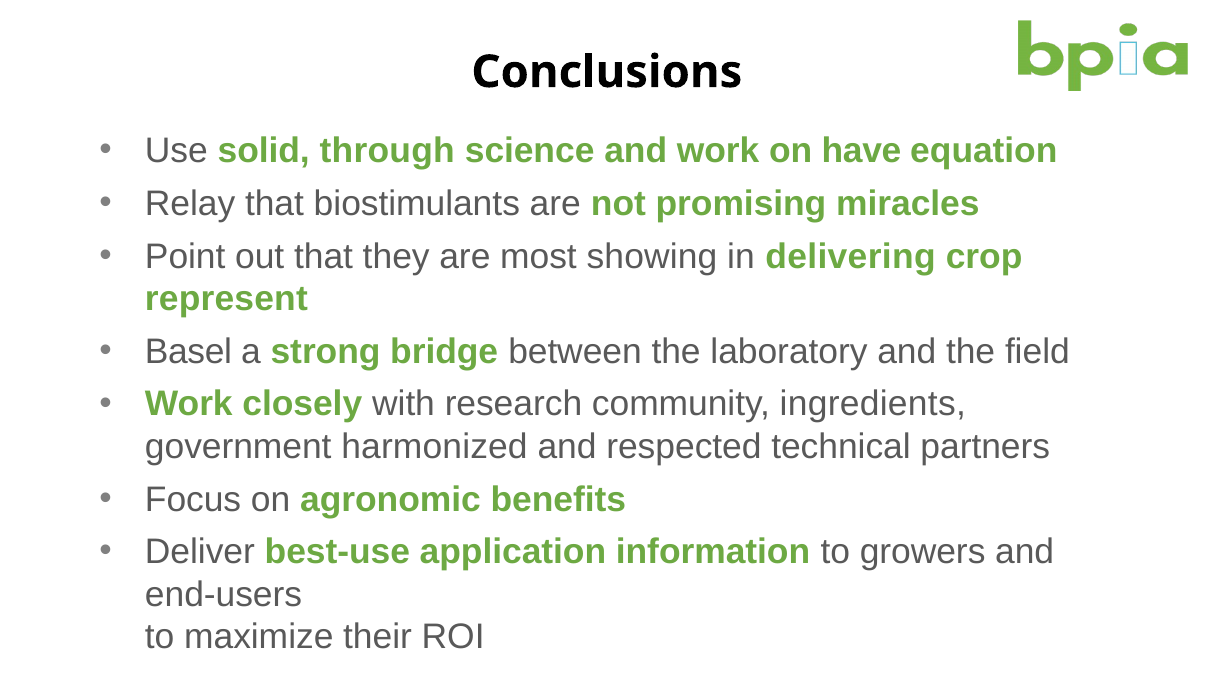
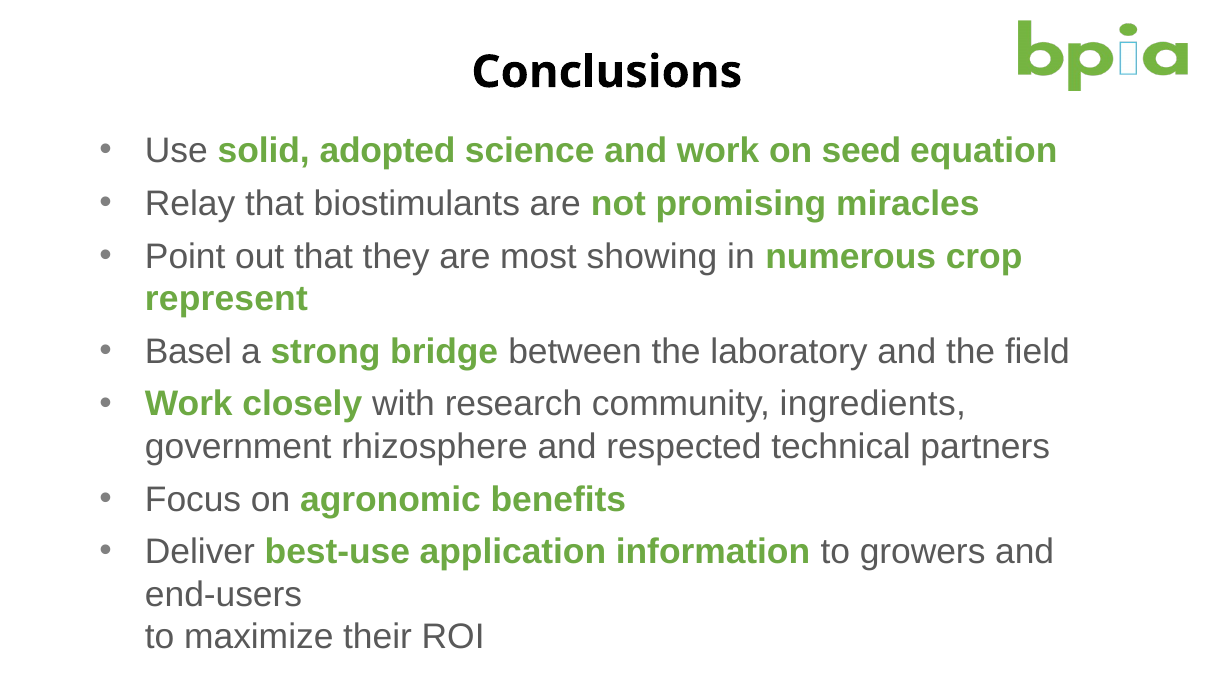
through: through -> adopted
have: have -> seed
delivering: delivering -> numerous
harmonized: harmonized -> rhizosphere
